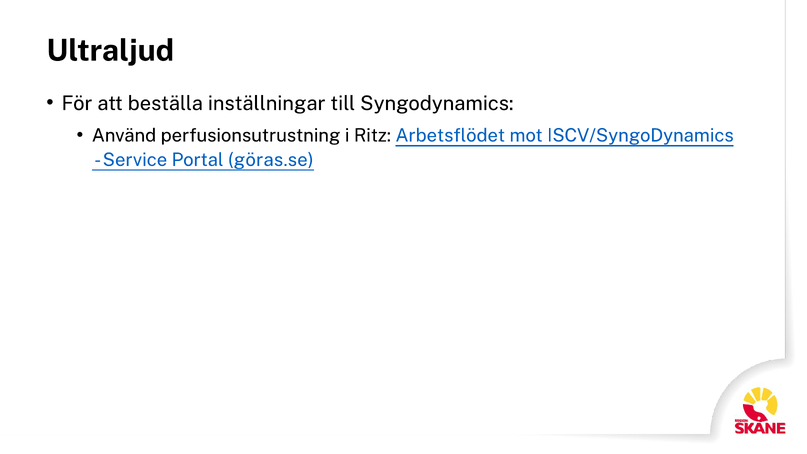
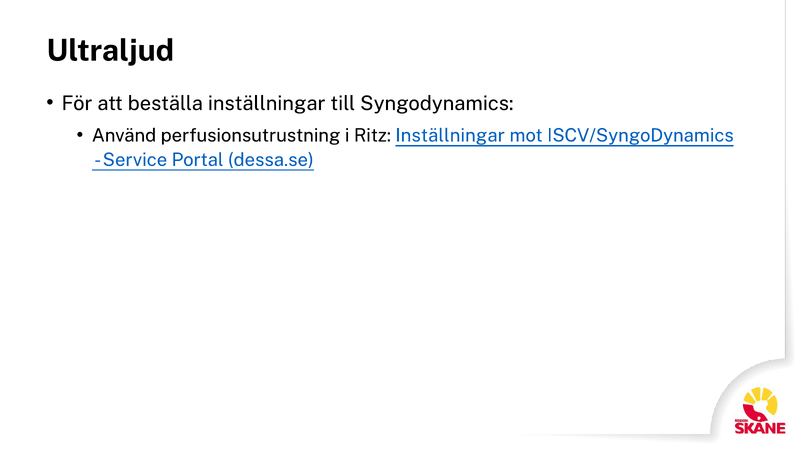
Ritz Arbetsflödet: Arbetsflödet -> Inställningar
göras.se: göras.se -> dessa.se
